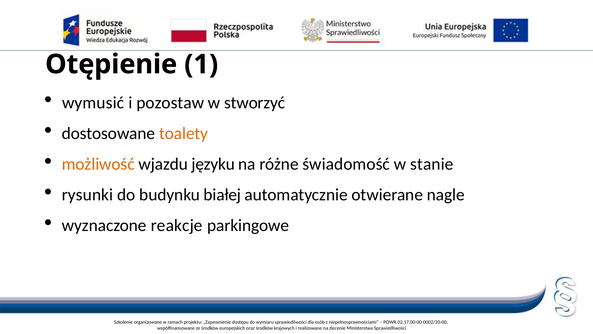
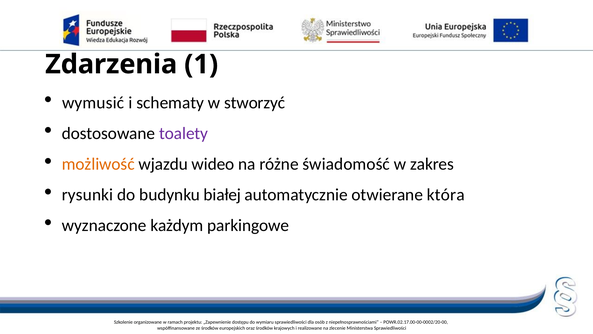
Otępienie: Otępienie -> Zdarzenia
pozostaw: pozostaw -> schematy
toalety colour: orange -> purple
języku: języku -> wideo
stanie: stanie -> zakres
nagle: nagle -> która
reakcje: reakcje -> każdym
